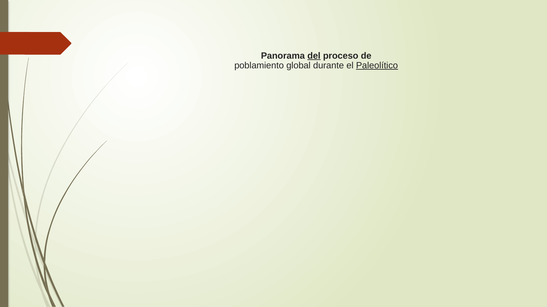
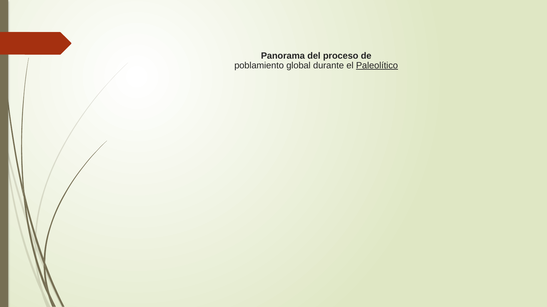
del underline: present -> none
